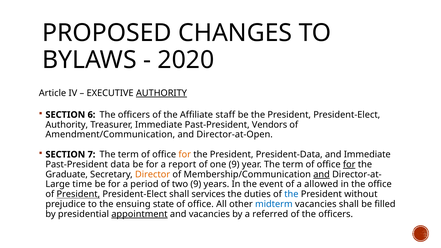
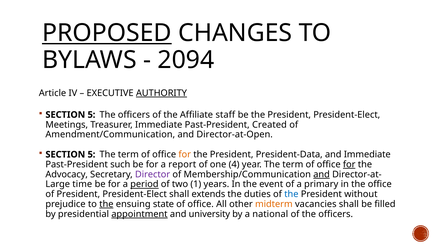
PROPOSED underline: none -> present
2020: 2020 -> 2094
6 at (91, 115): 6 -> 5
Authority at (67, 125): Authority -> Meetings
Vendors: Vendors -> Created
7 at (91, 155): 7 -> 5
data: data -> such
one 9: 9 -> 4
Graduate: Graduate -> Advocacy
Director colour: orange -> purple
period underline: none -> present
two 9: 9 -> 1
allowed: allowed -> primary
President at (78, 194) underline: present -> none
services: services -> extends
the at (106, 204) underline: none -> present
midterm colour: blue -> orange
and vacancies: vacancies -> university
referred: referred -> national
